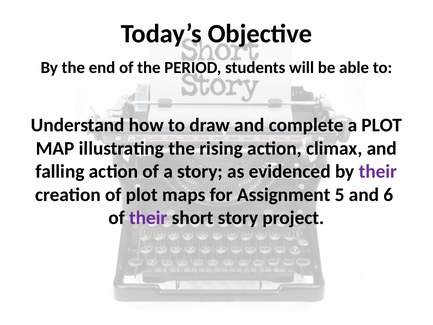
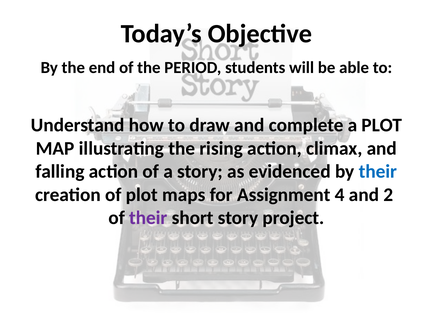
their at (378, 171) colour: purple -> blue
5: 5 -> 4
6: 6 -> 2
